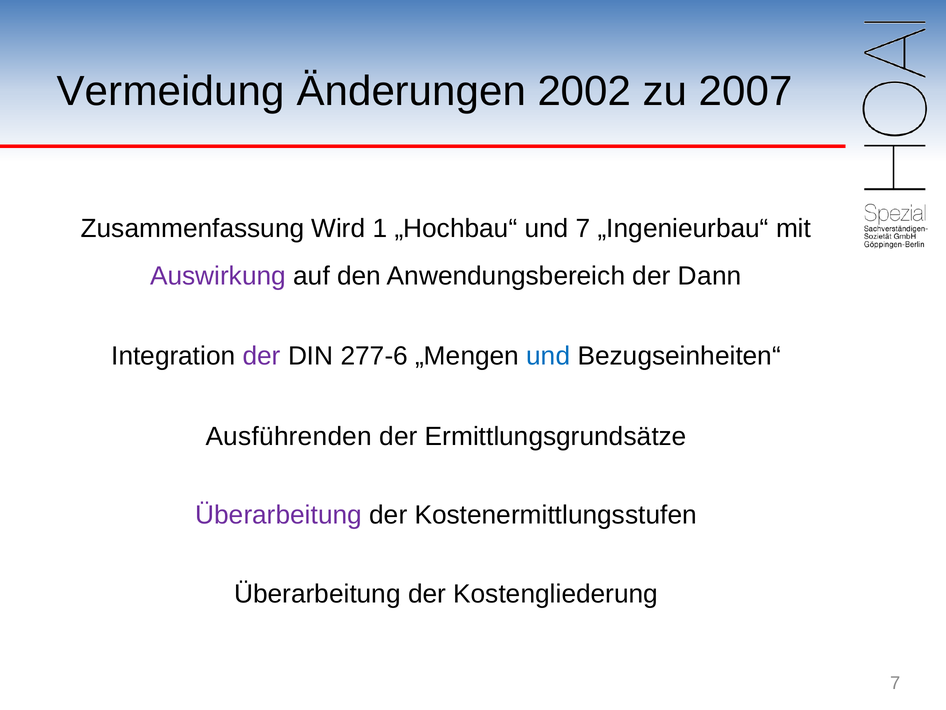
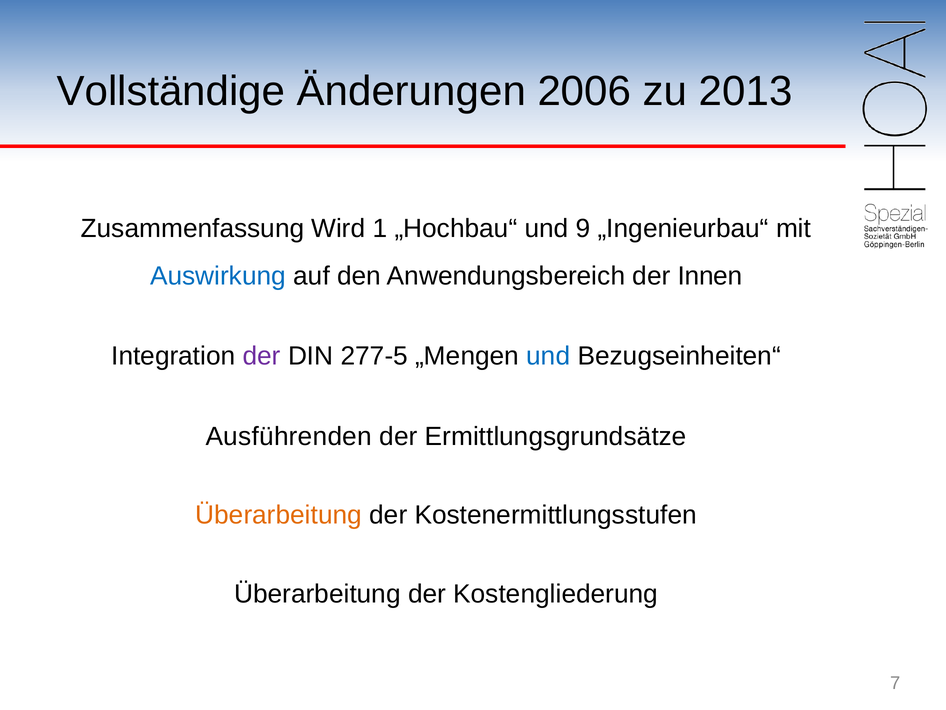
Vermeidung: Vermeidung -> Vollständige
2002: 2002 -> 2006
2007: 2007 -> 2013
und 7: 7 -> 9
Auswirkung colour: purple -> blue
Dann: Dann -> Innen
277-6: 277-6 -> 277-5
Überarbeitung at (279, 515) colour: purple -> orange
